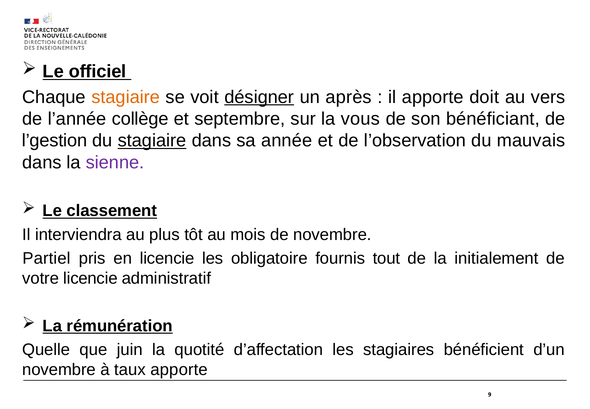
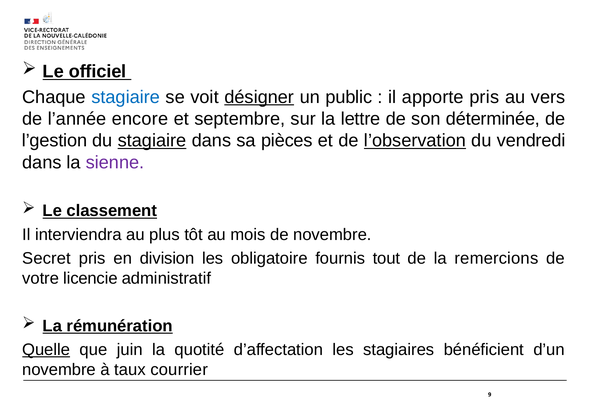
stagiaire at (126, 97) colour: orange -> blue
après: après -> public
apporte doit: doit -> pris
collège: collège -> encore
vous: vous -> lettre
bénéficiant: bénéficiant -> déterminée
année: année -> pièces
l’observation underline: none -> present
mauvais: mauvais -> vendredi
Partiel: Partiel -> Secret
en licencie: licencie -> division
initialement: initialement -> remercions
Quelle underline: none -> present
taux apporte: apporte -> courrier
